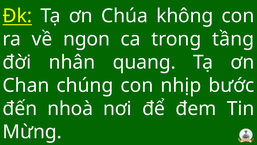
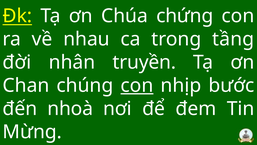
không: không -> chứng
ngon: ngon -> nhau
quang: quang -> truyền
con at (137, 85) underline: none -> present
